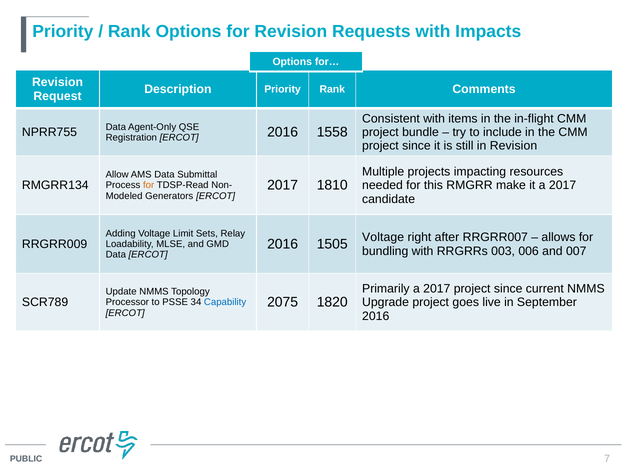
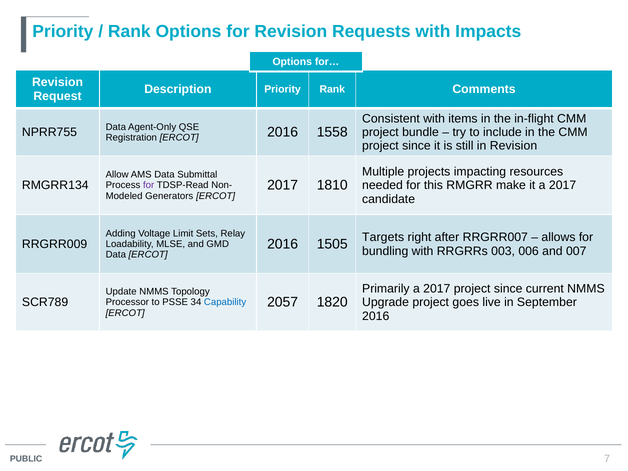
for at (149, 185) colour: orange -> purple
1505 Voltage: Voltage -> Targets
2075: 2075 -> 2057
